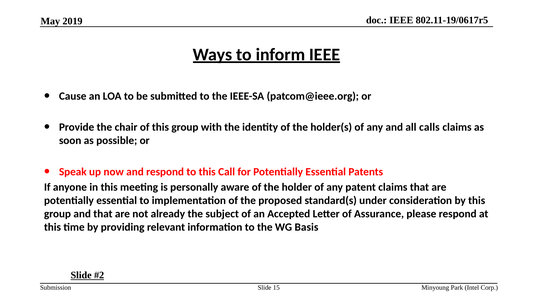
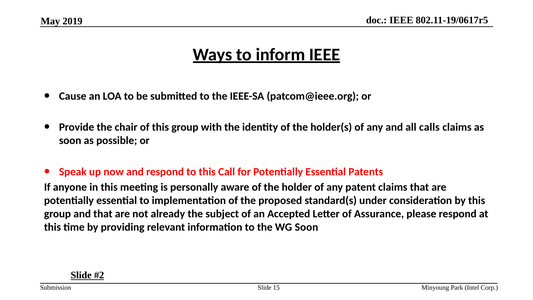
WG Basis: Basis -> Soon
